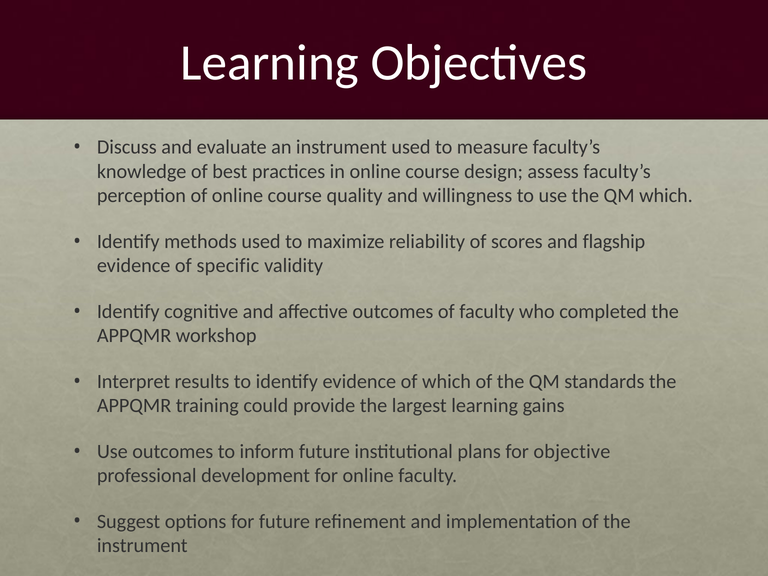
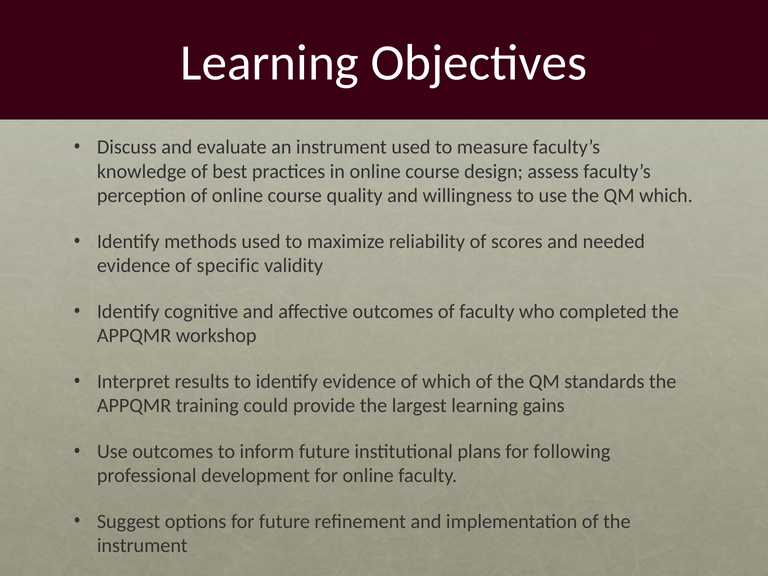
flagship: flagship -> needed
objective: objective -> following
